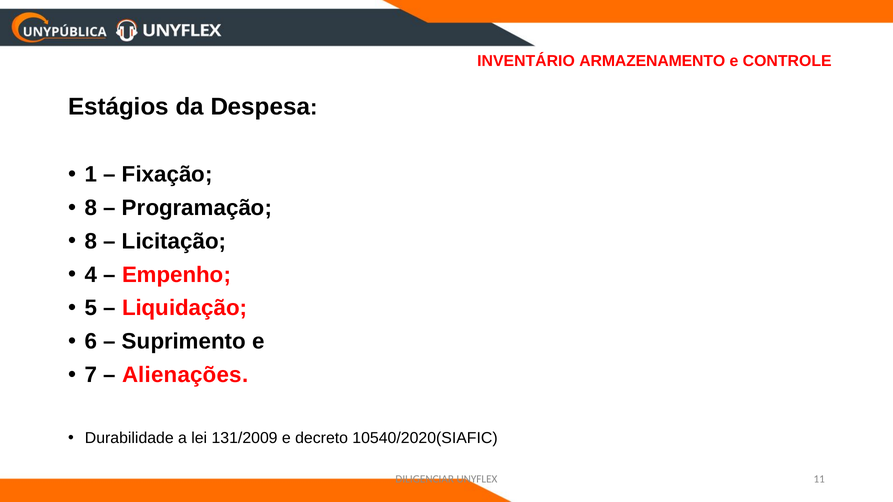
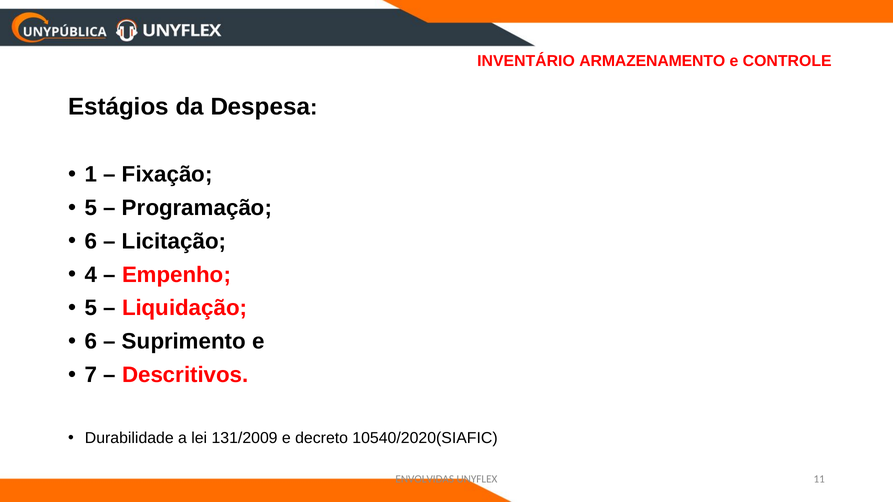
8 at (91, 208): 8 -> 5
8 at (91, 241): 8 -> 6
Alienações: Alienações -> Descritivos
DILIGENCIAR: DILIGENCIAR -> ENVOLVIDAS
